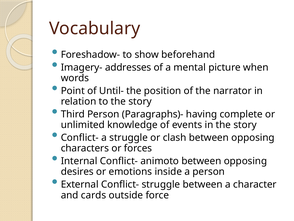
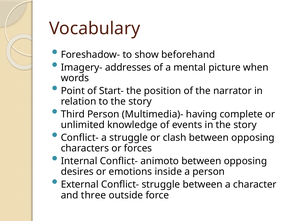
Until-: Until- -> Start-
Paragraphs)-: Paragraphs)- -> Multimedia)-
cards: cards -> three
